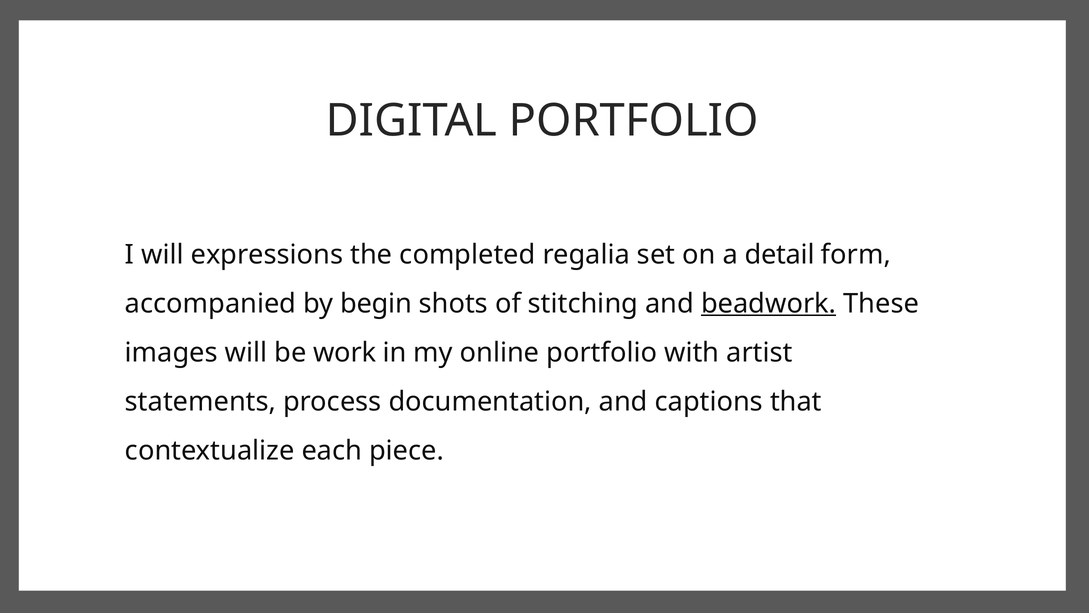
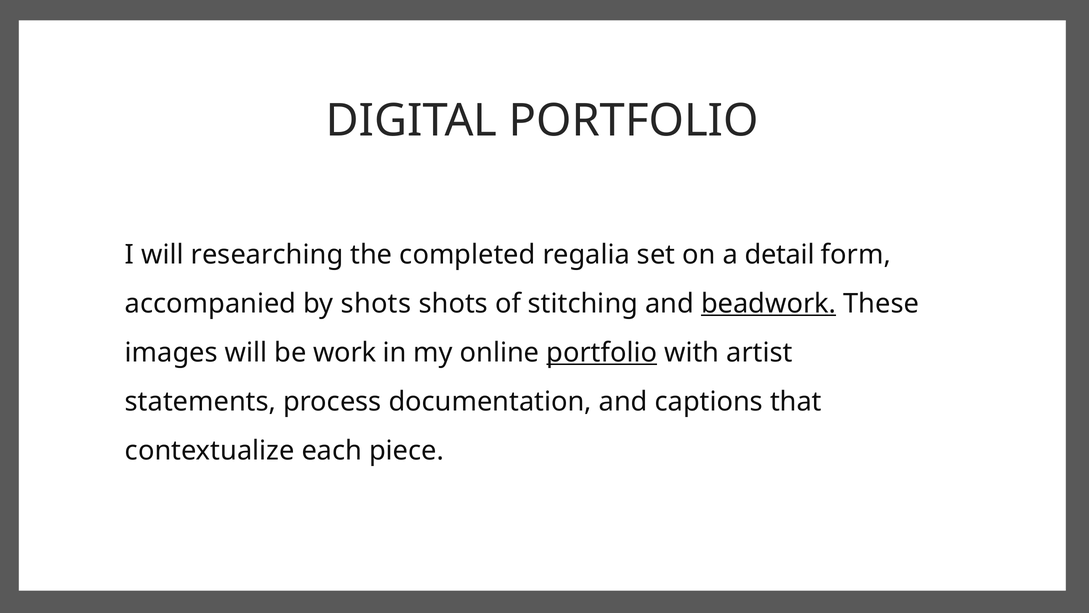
expressions: expressions -> researching
by begin: begin -> shots
portfolio at (602, 352) underline: none -> present
